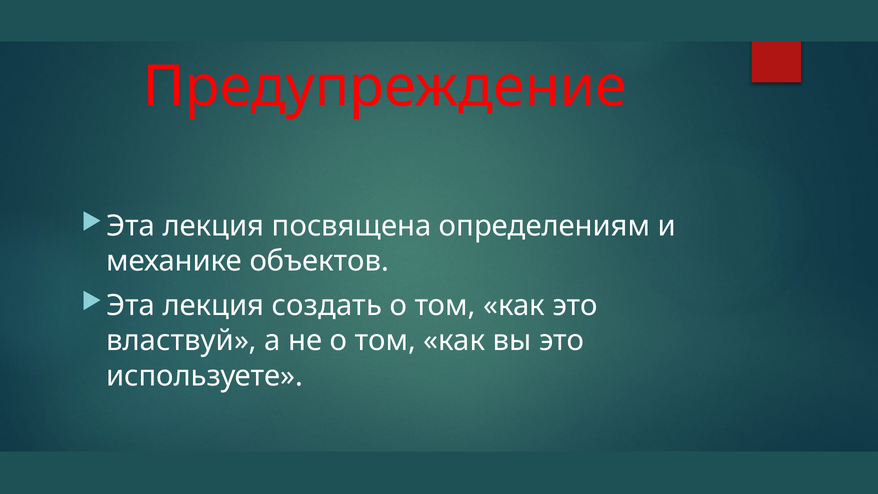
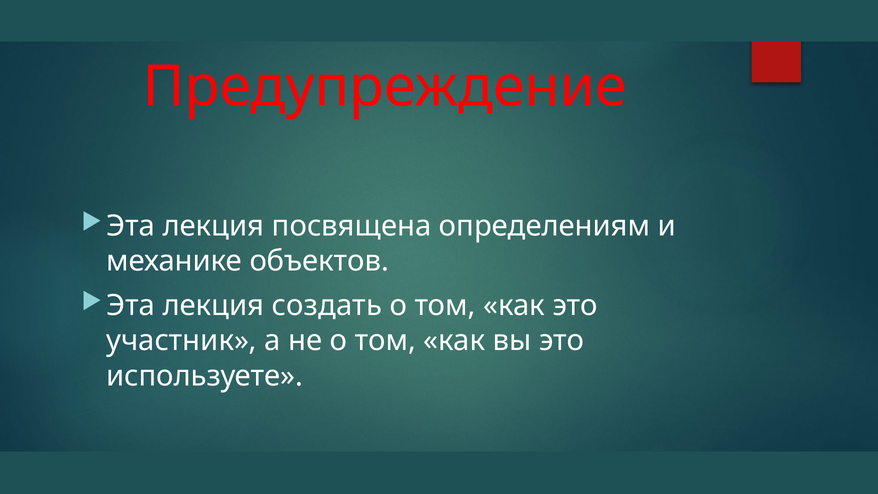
властвуй: властвуй -> участник
